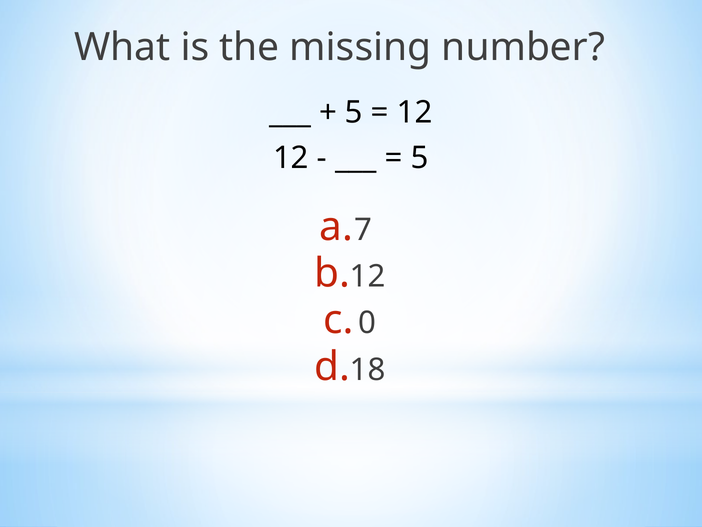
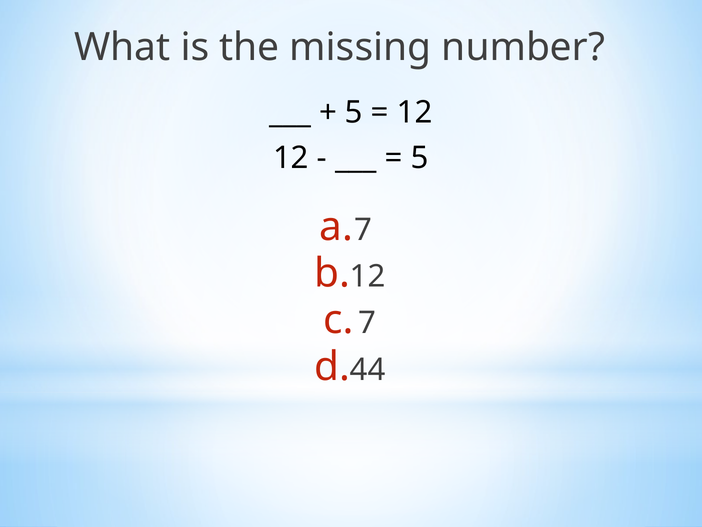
0 at (367, 323): 0 -> 7
18: 18 -> 44
